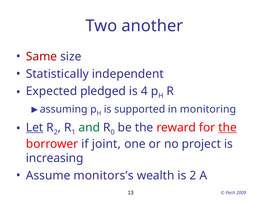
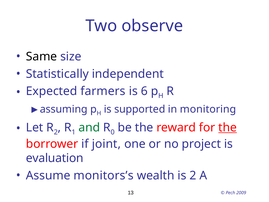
another: another -> observe
Same colour: red -> black
pledged: pledged -> farmers
4: 4 -> 6
Let underline: present -> none
increasing: increasing -> evaluation
